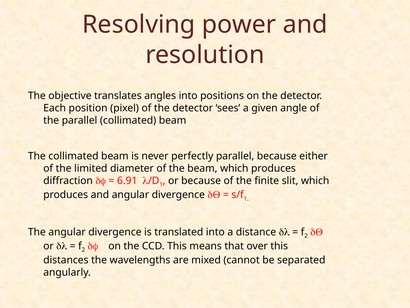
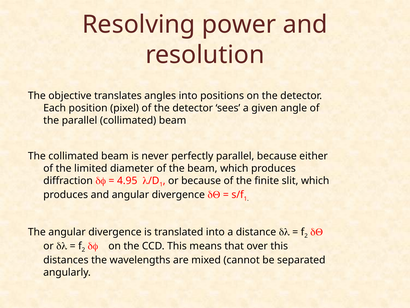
6.91: 6.91 -> 4.95
